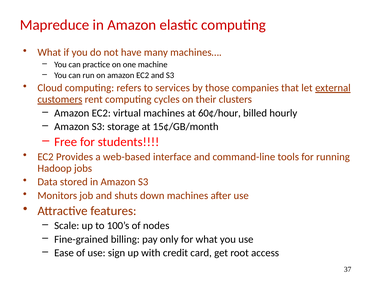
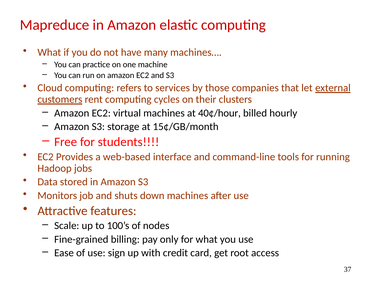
60¢/hour: 60¢/hour -> 40¢/hour
